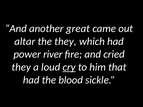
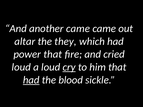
another great: great -> came
power river: river -> that
they at (21, 67): they -> loud
had at (31, 80) underline: none -> present
